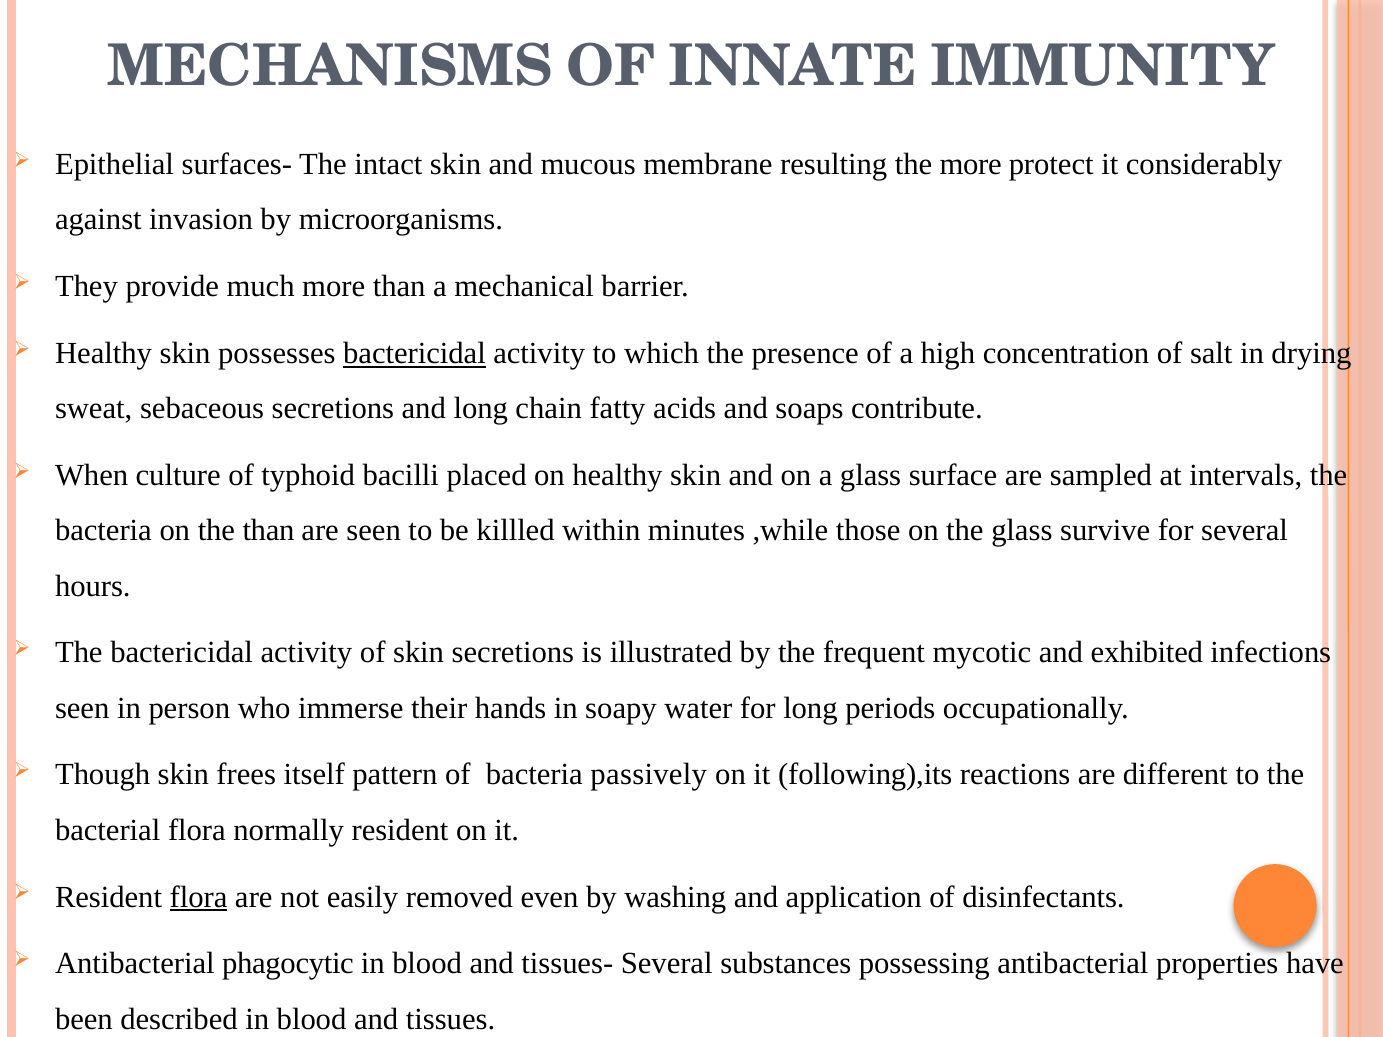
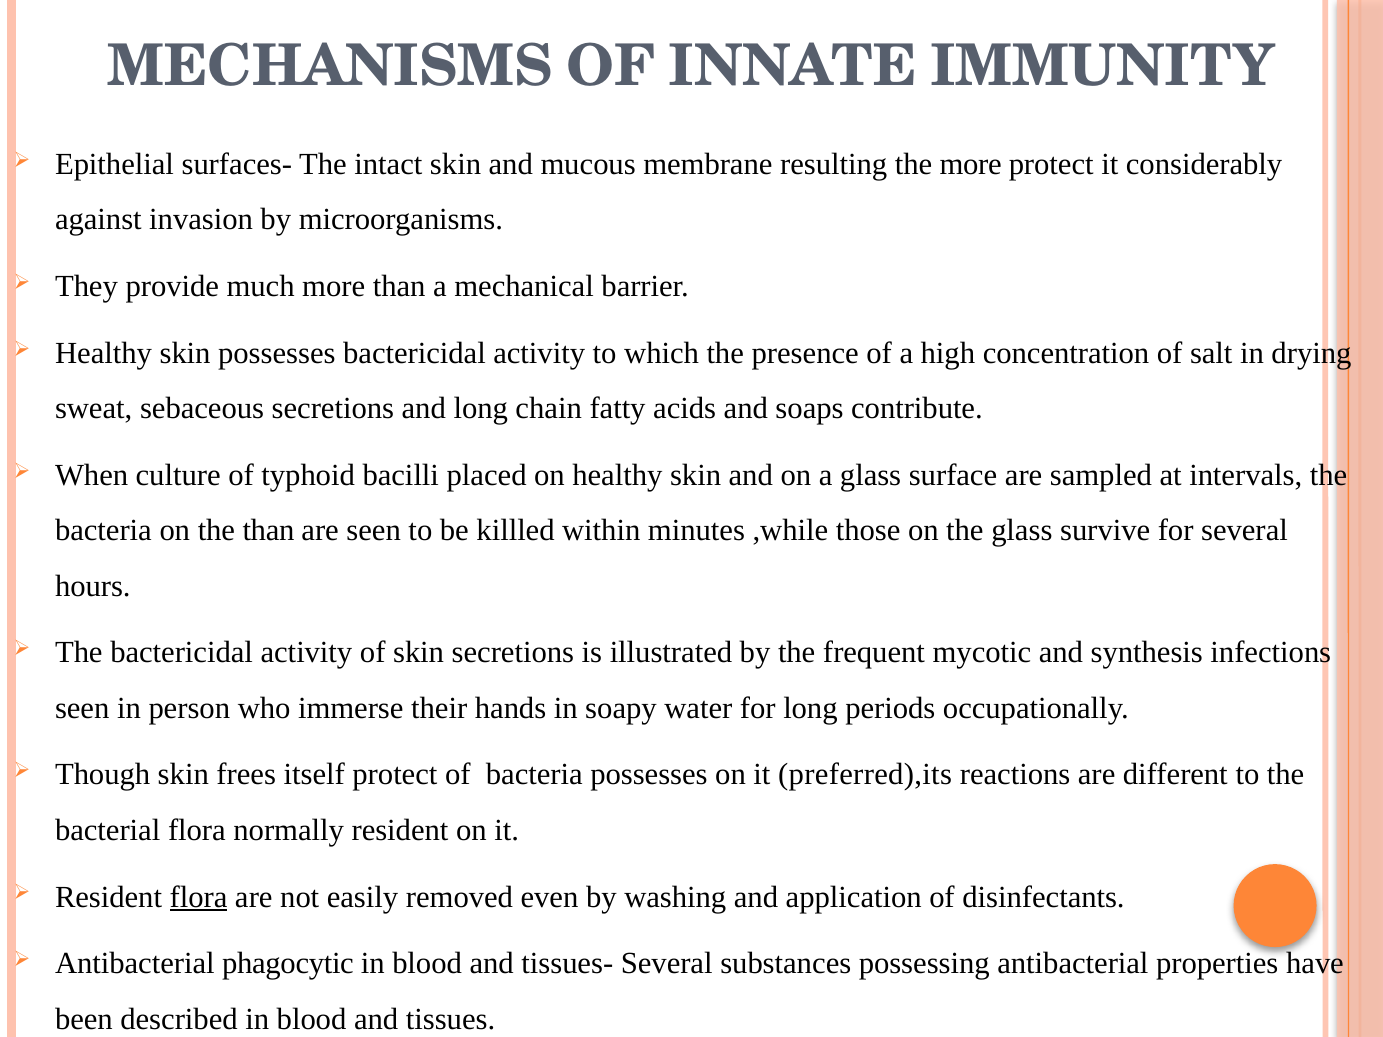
bactericidal at (414, 354) underline: present -> none
exhibited: exhibited -> synthesis
itself pattern: pattern -> protect
bacteria passively: passively -> possesses
following),its: following),its -> preferred),its
